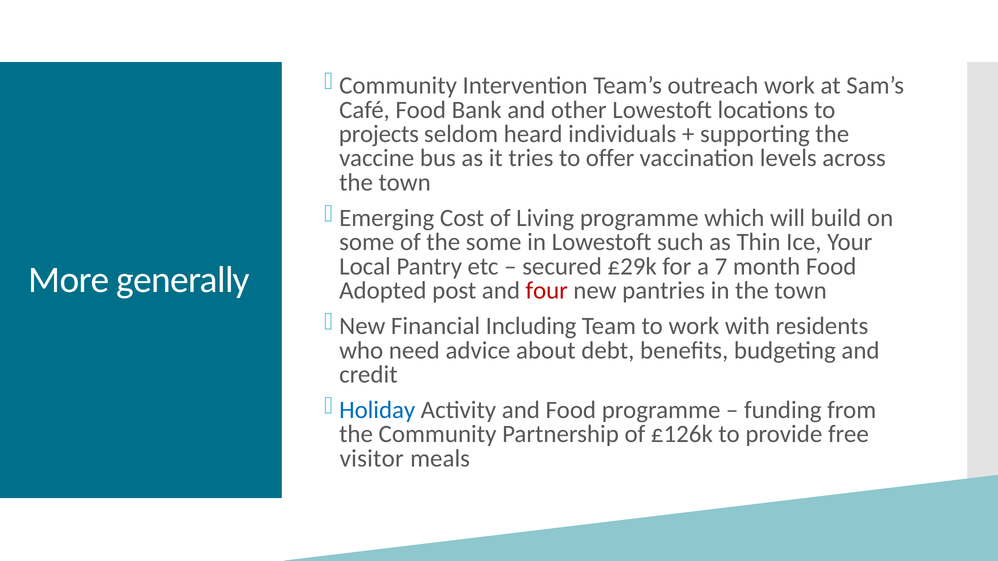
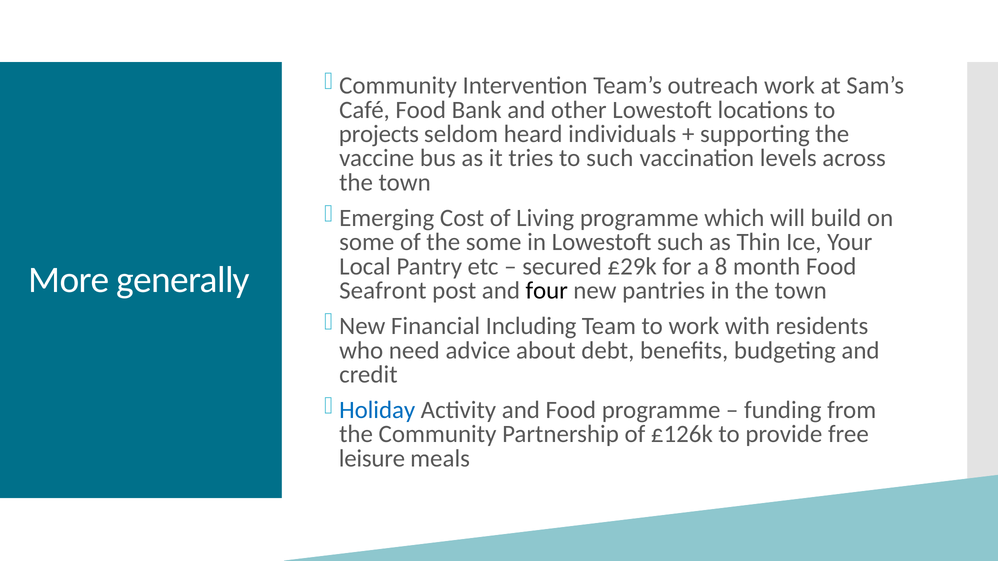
to offer: offer -> such
7: 7 -> 8
Adopted: Adopted -> Seafront
four colour: red -> black
visitor: visitor -> leisure
